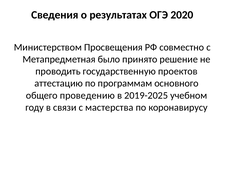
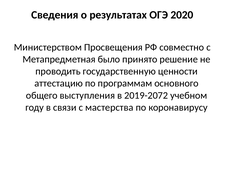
проектов: проектов -> ценности
проведению: проведению -> выступления
2019-2025: 2019-2025 -> 2019-2072
